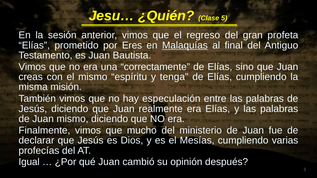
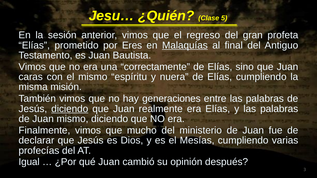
creas: creas -> caras
tenga: tenga -> nuera
especulación: especulación -> generaciones
diciendo at (70, 109) underline: none -> present
